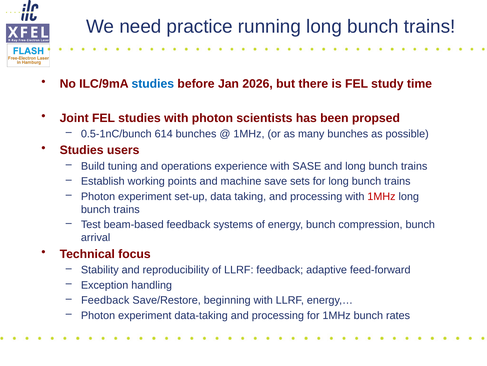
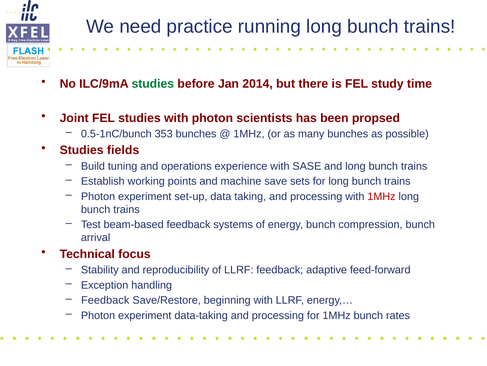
studies at (153, 84) colour: blue -> green
2026: 2026 -> 2014
614: 614 -> 353
users: users -> fields
